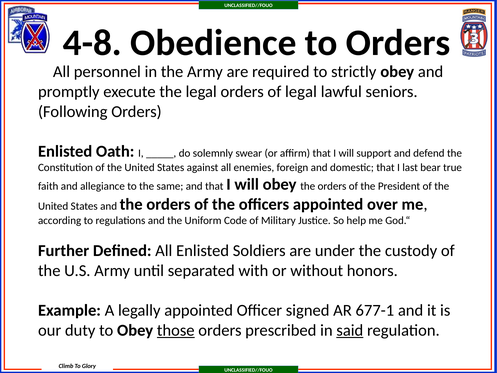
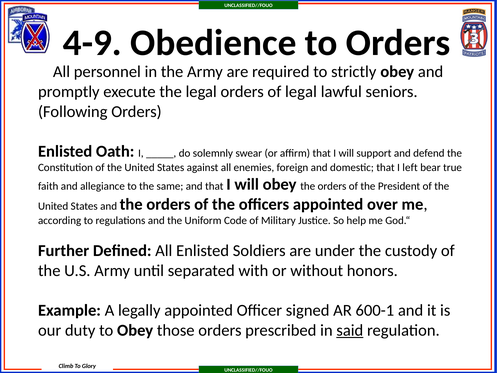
4-8: 4-8 -> 4-9
last: last -> left
677-1: 677-1 -> 600-1
those underline: present -> none
